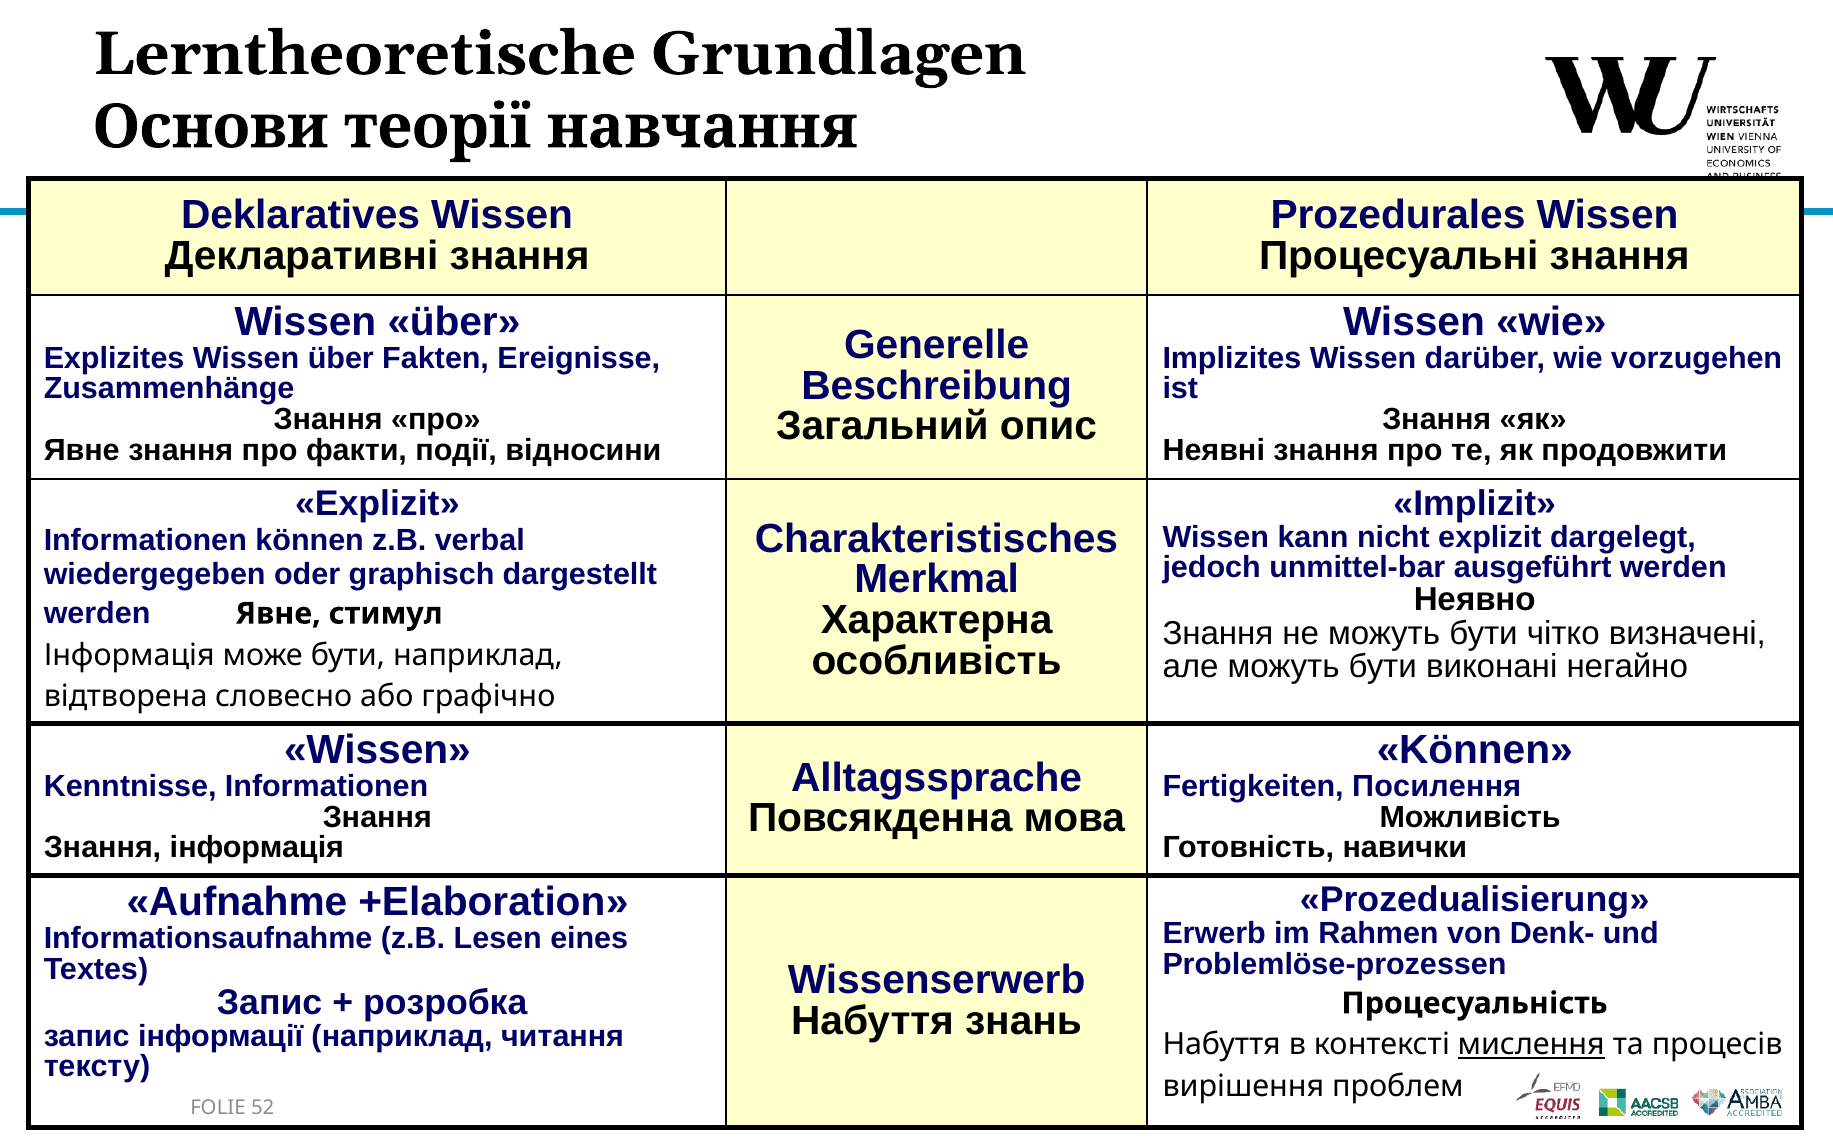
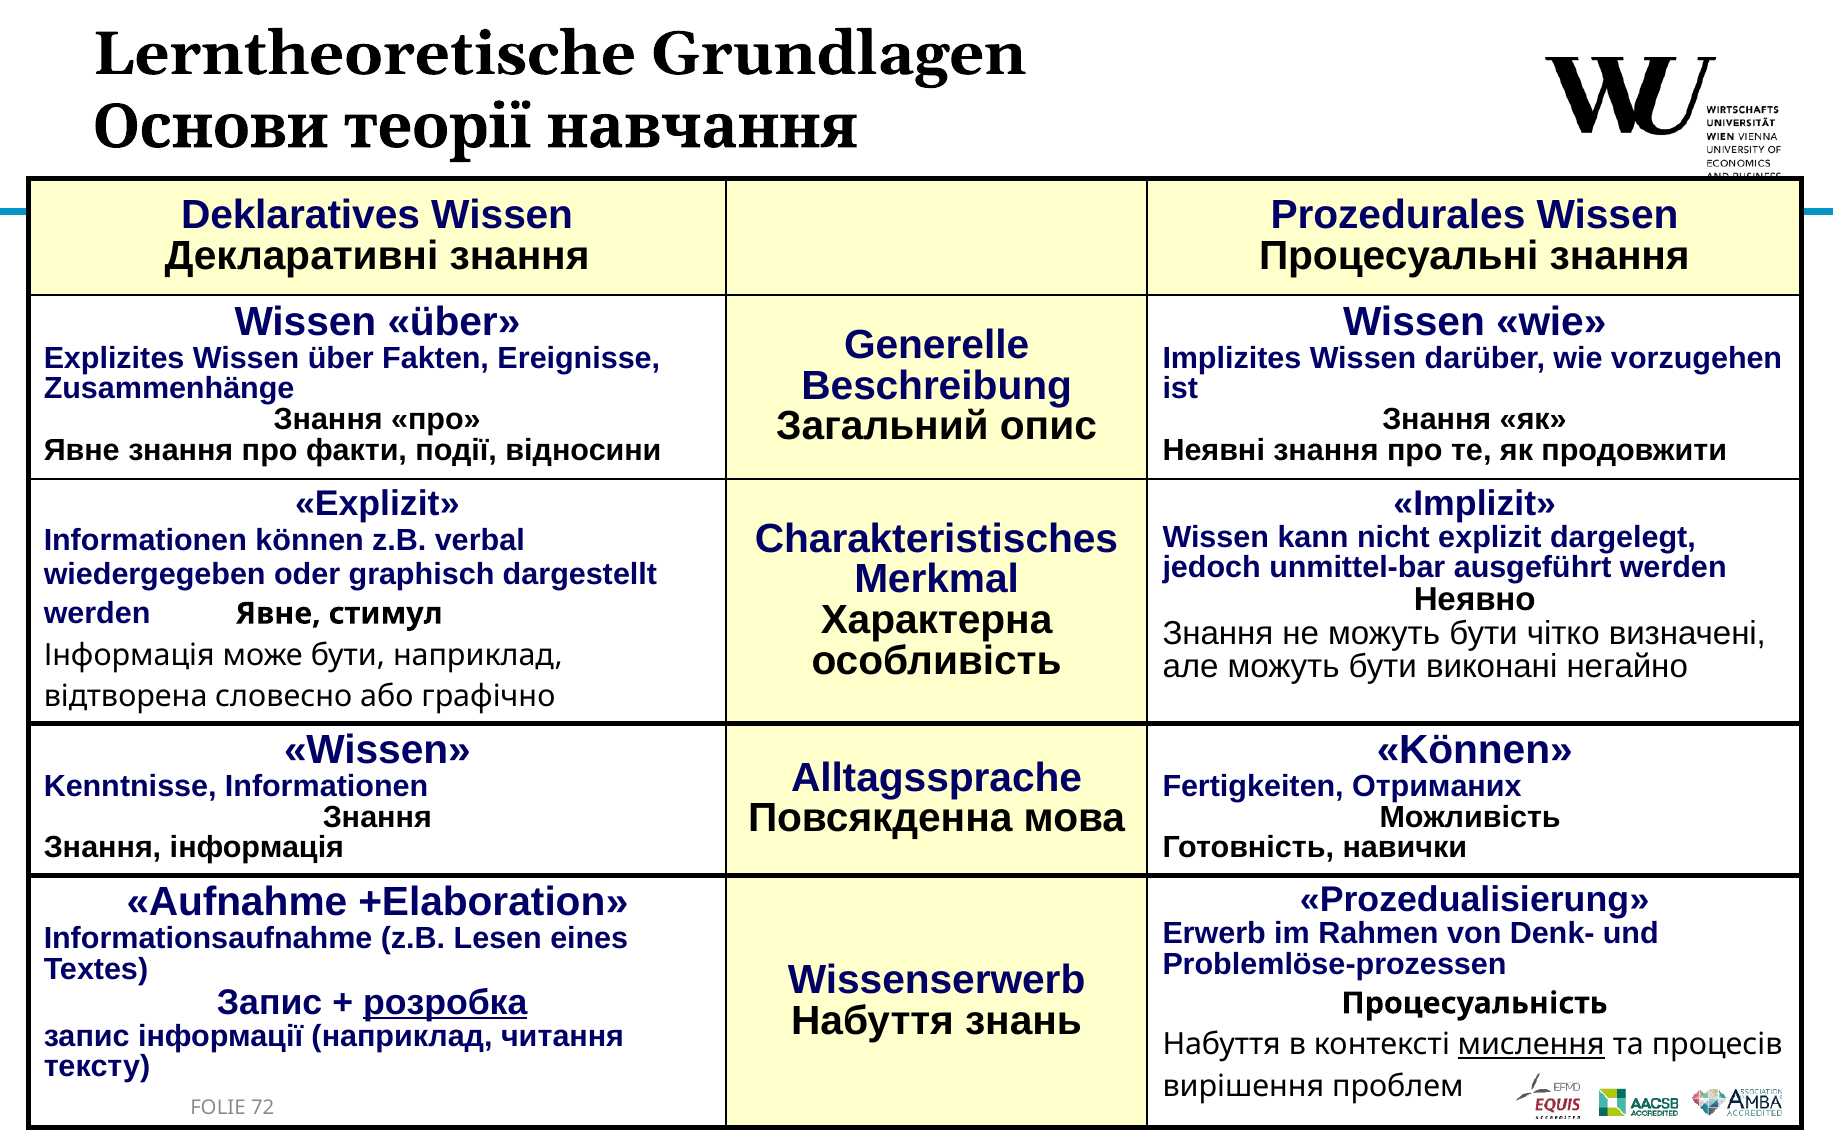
Посилення: Посилення -> Отриманих
розробка underline: none -> present
52: 52 -> 72
